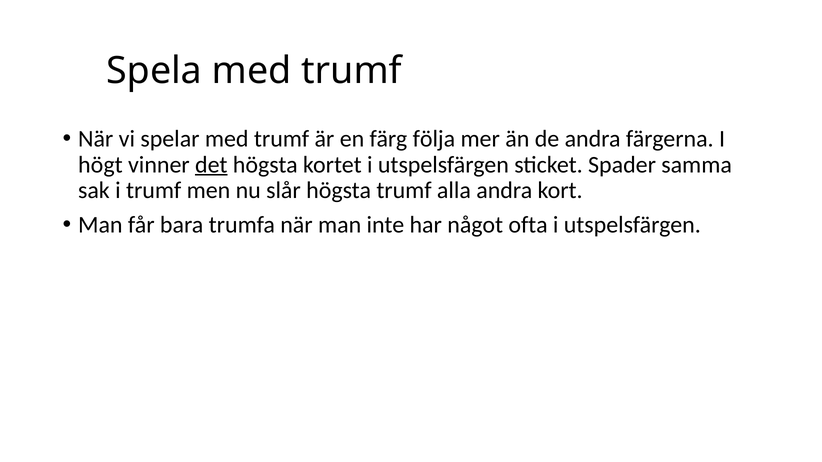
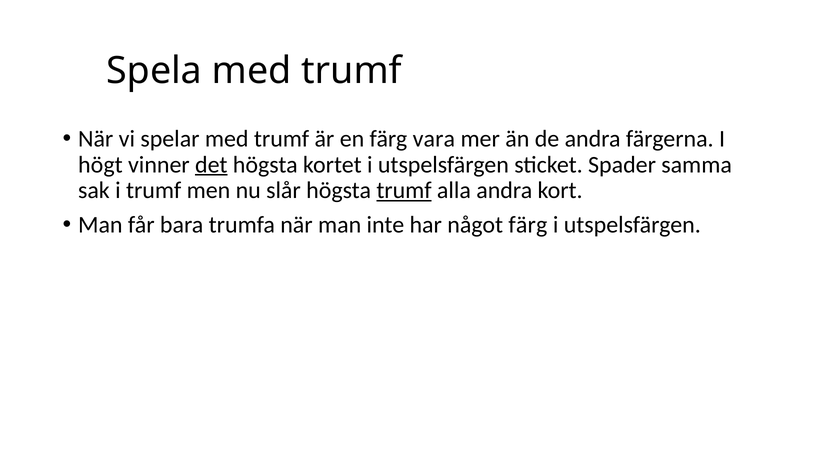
följa: följa -> vara
trumf at (404, 191) underline: none -> present
något ofta: ofta -> färg
